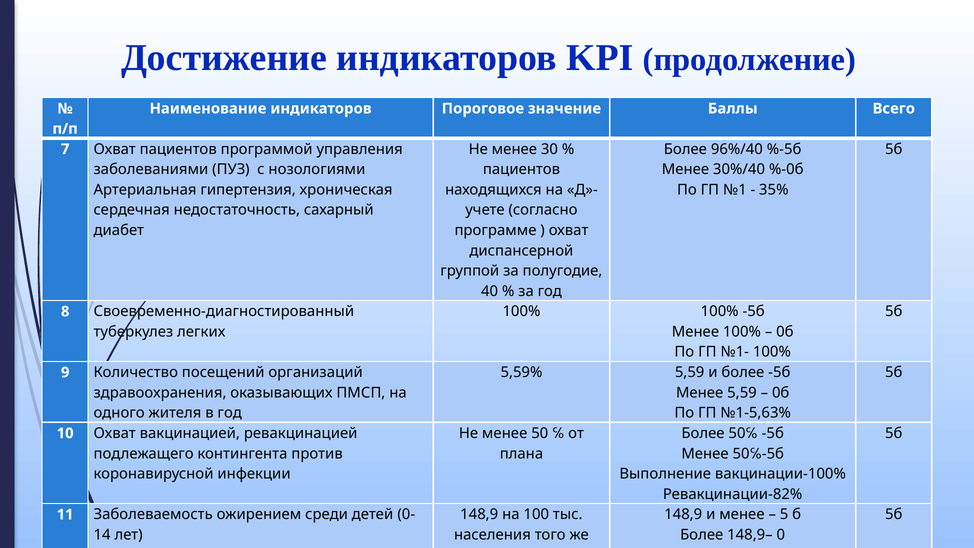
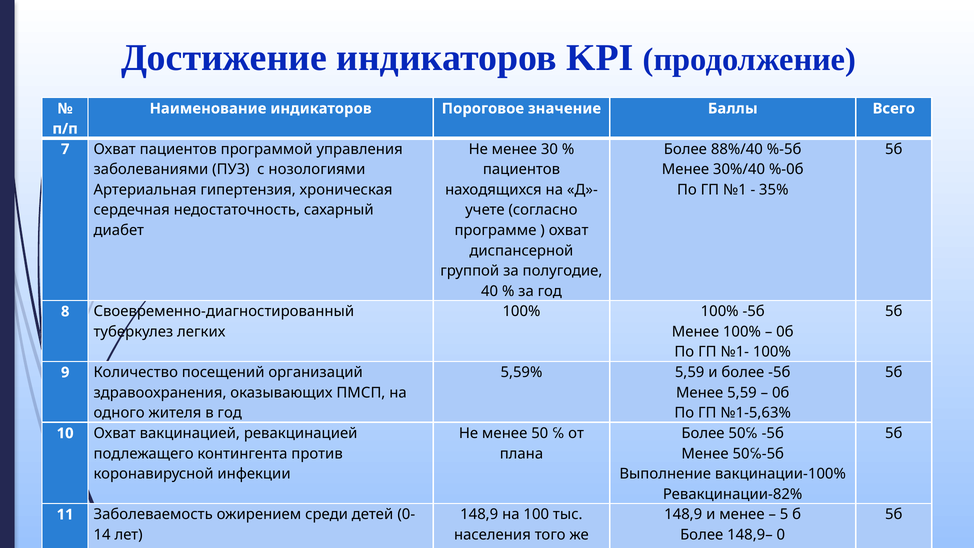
96%/40: 96%/40 -> 88%/40
